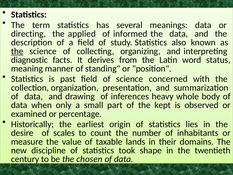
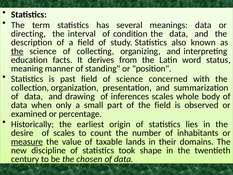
applied: applied -> interval
informed: informed -> condition
diagnostic: diagnostic -> education
inferences heavy: heavy -> scales
the kept: kept -> field
measure underline: none -> present
